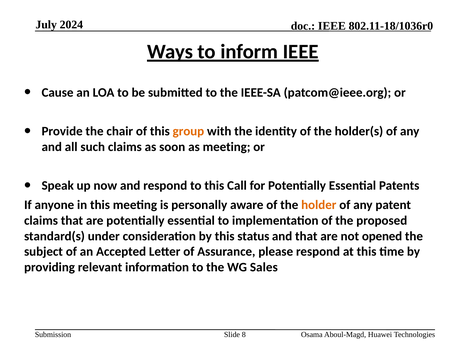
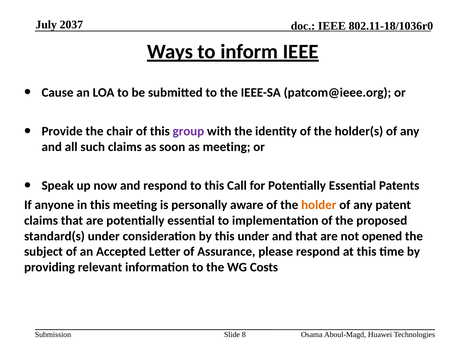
2024: 2024 -> 2037
group colour: orange -> purple
this status: status -> under
Sales: Sales -> Costs
